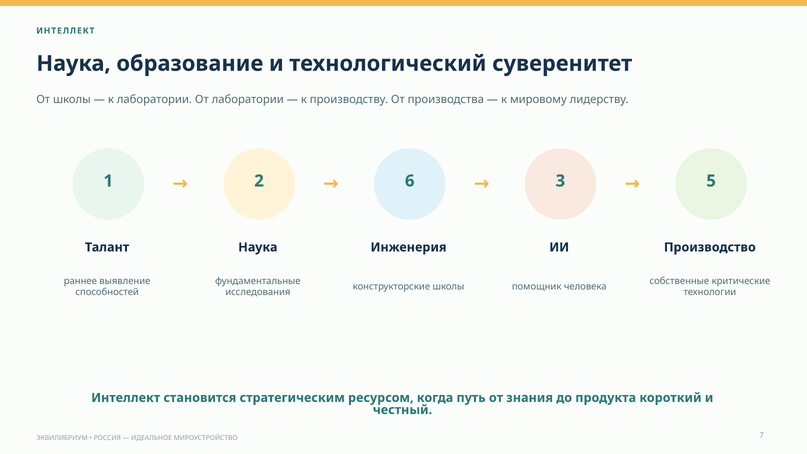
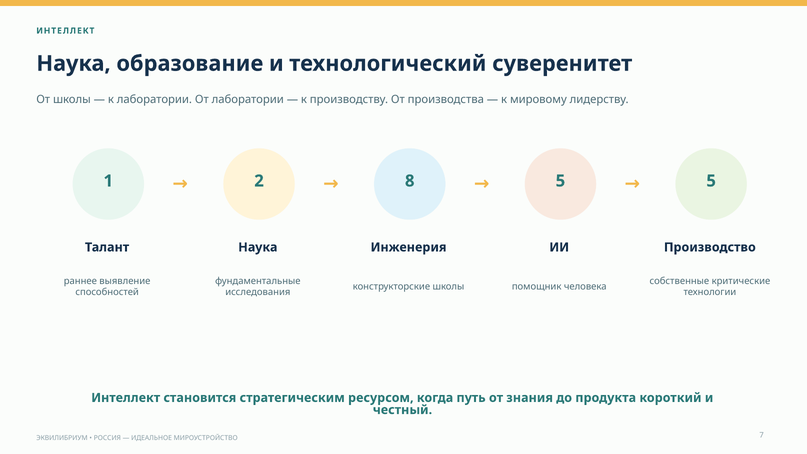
6: 6 -> 8
3 at (560, 181): 3 -> 5
